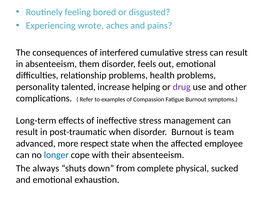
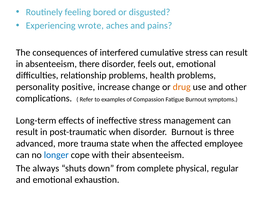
them: them -> there
talented: talented -> positive
helping: helping -> change
drug colour: purple -> orange
team: team -> three
respect: respect -> trauma
sucked: sucked -> regular
